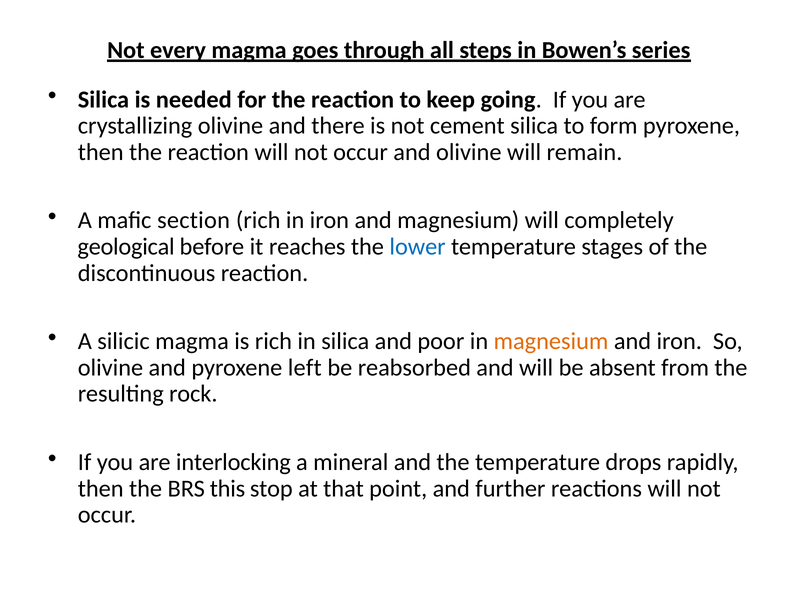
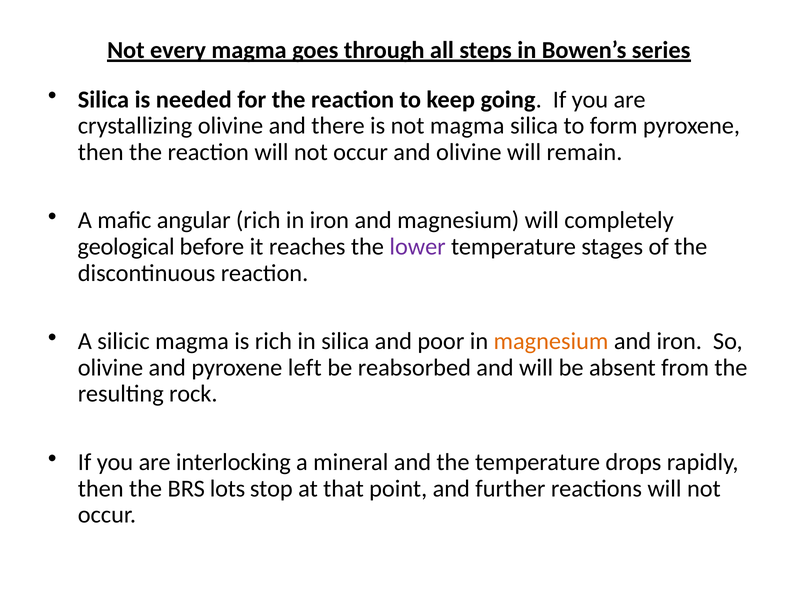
not cement: cement -> magma
section: section -> angular
lower colour: blue -> purple
this: this -> lots
